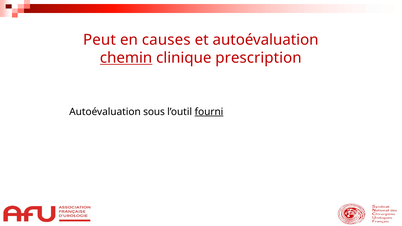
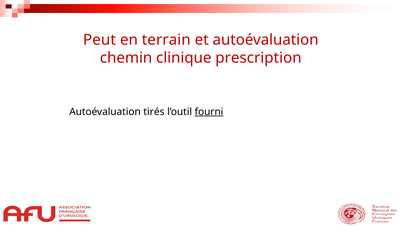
causes: causes -> terrain
chemin underline: present -> none
sous: sous -> tirés
